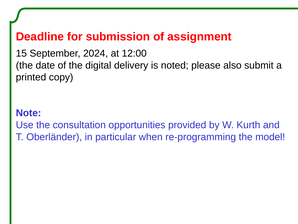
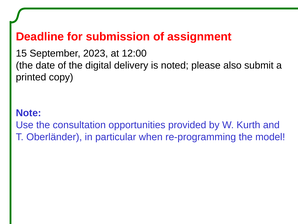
2024: 2024 -> 2023
